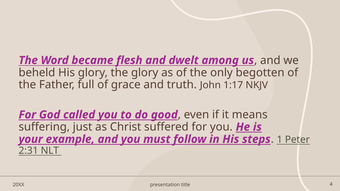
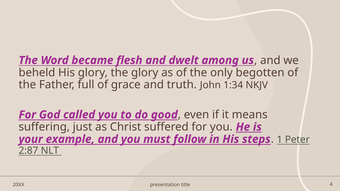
1:17: 1:17 -> 1:34
2:31: 2:31 -> 2:87
